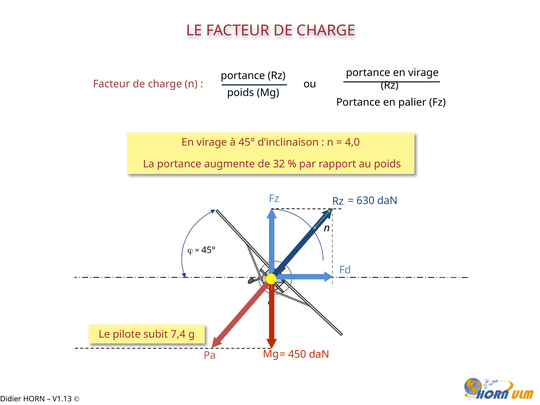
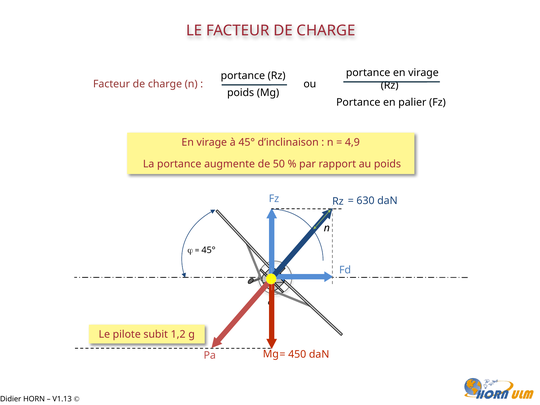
4,0: 4,0 -> 4,9
32: 32 -> 50
7,4: 7,4 -> 1,2
